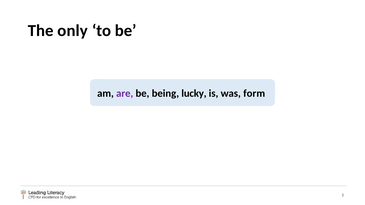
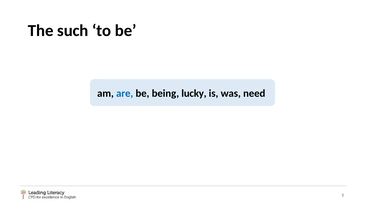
only: only -> such
are colour: purple -> blue
form: form -> need
